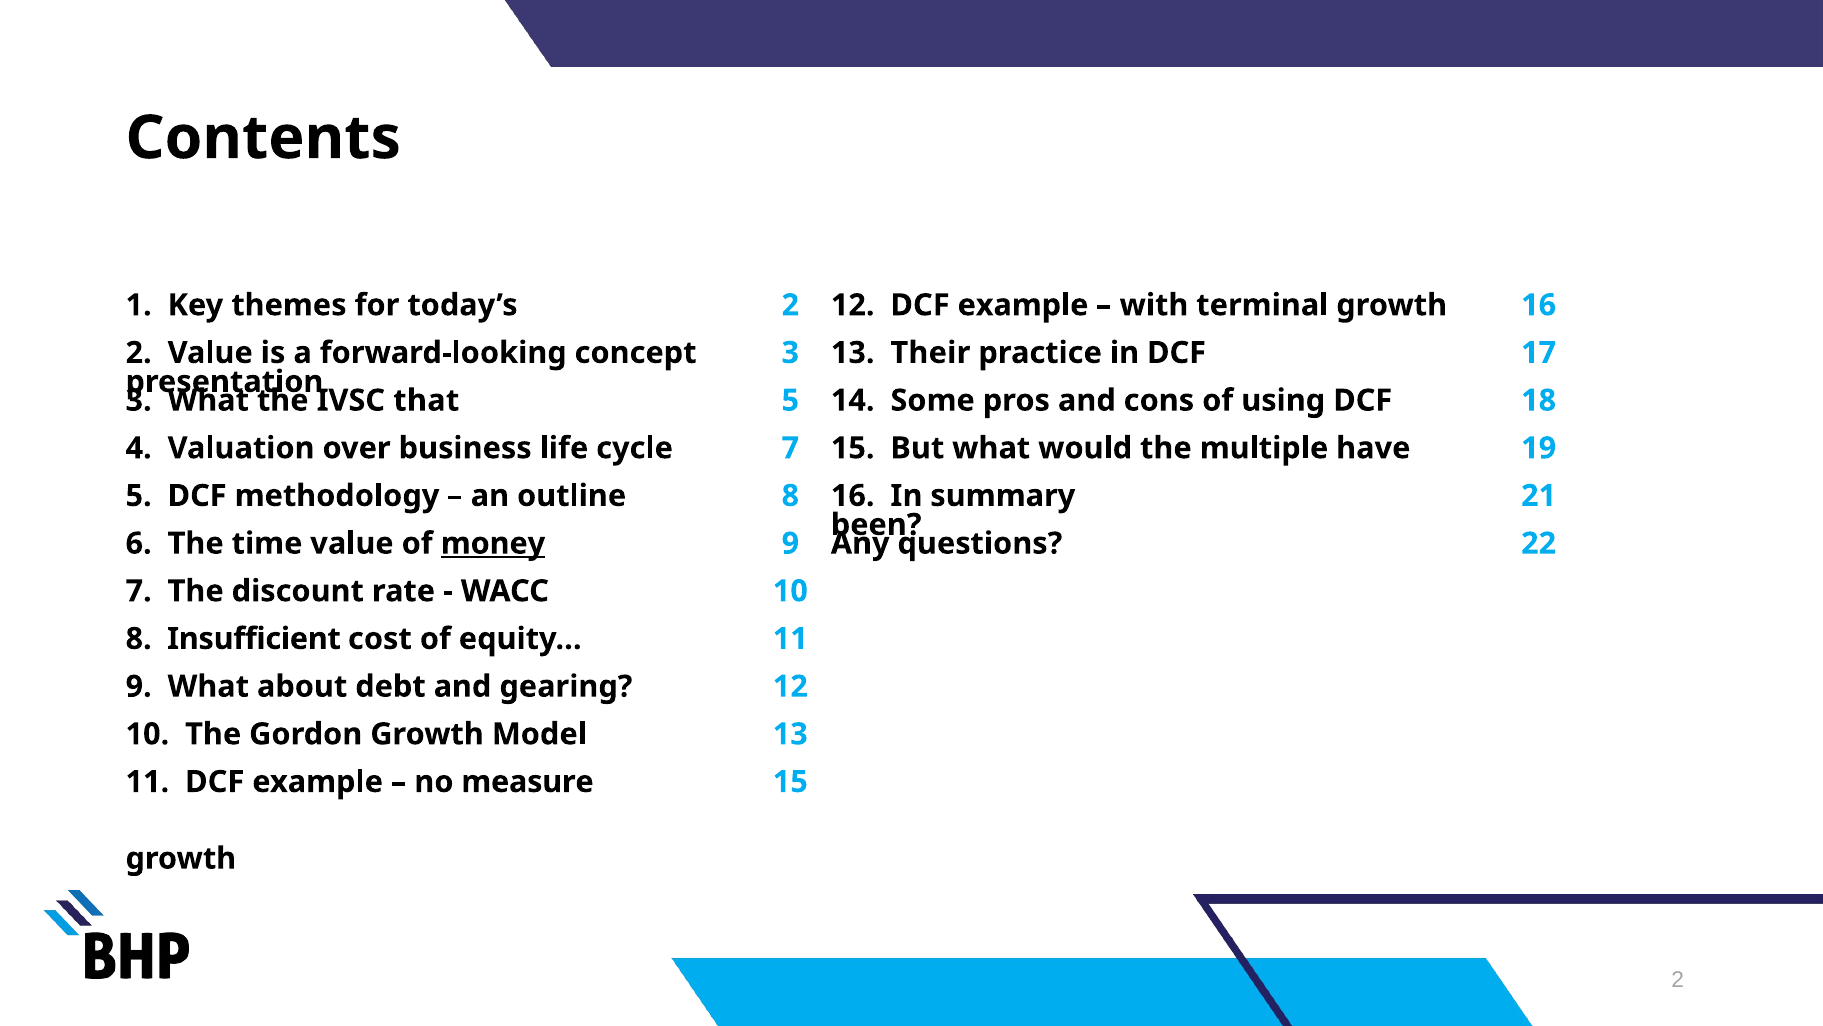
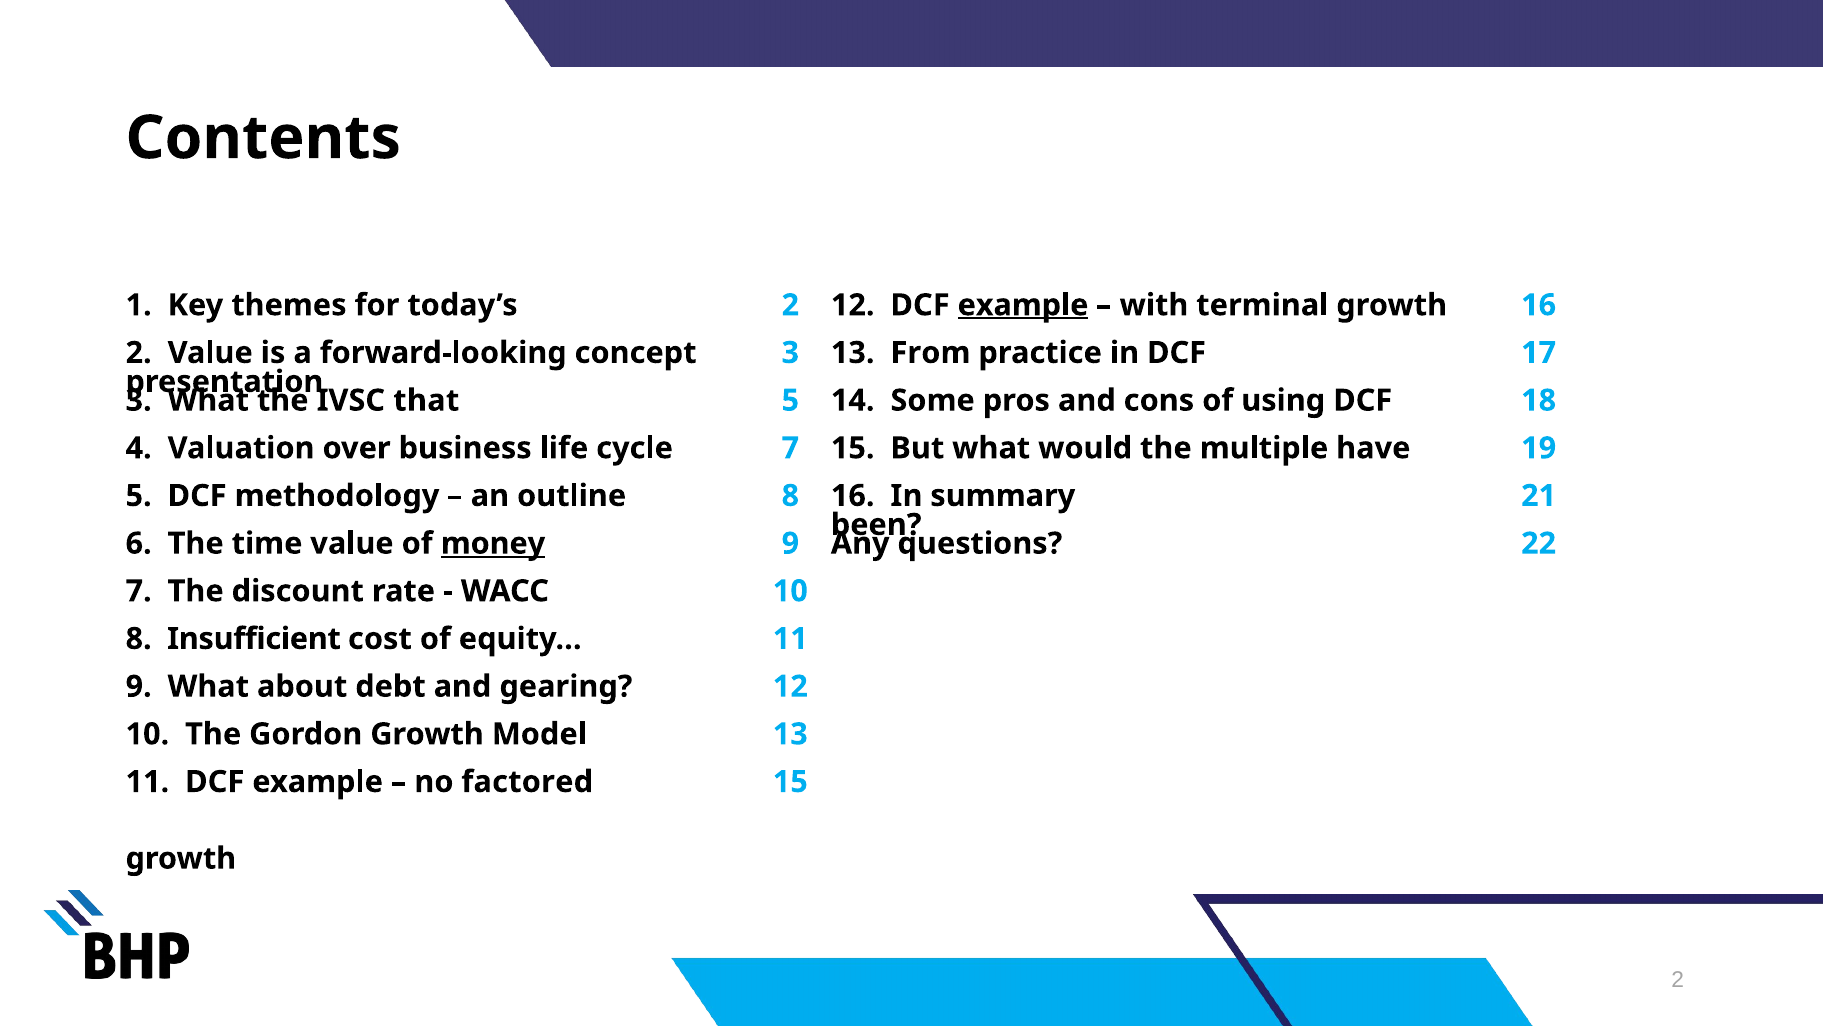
example at (1023, 305) underline: none -> present
Their: Their -> From
measure: measure -> factored
